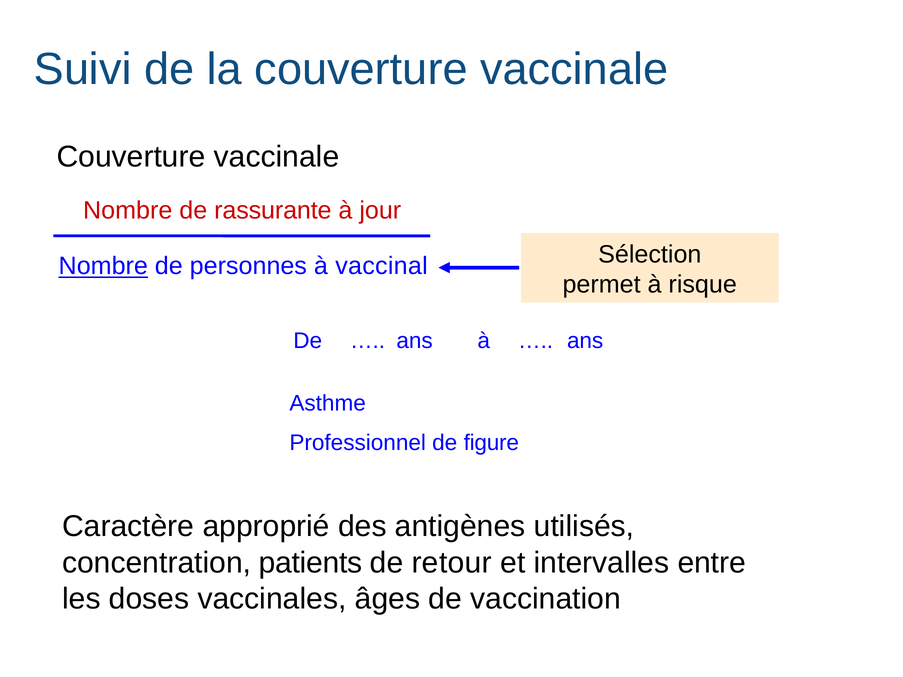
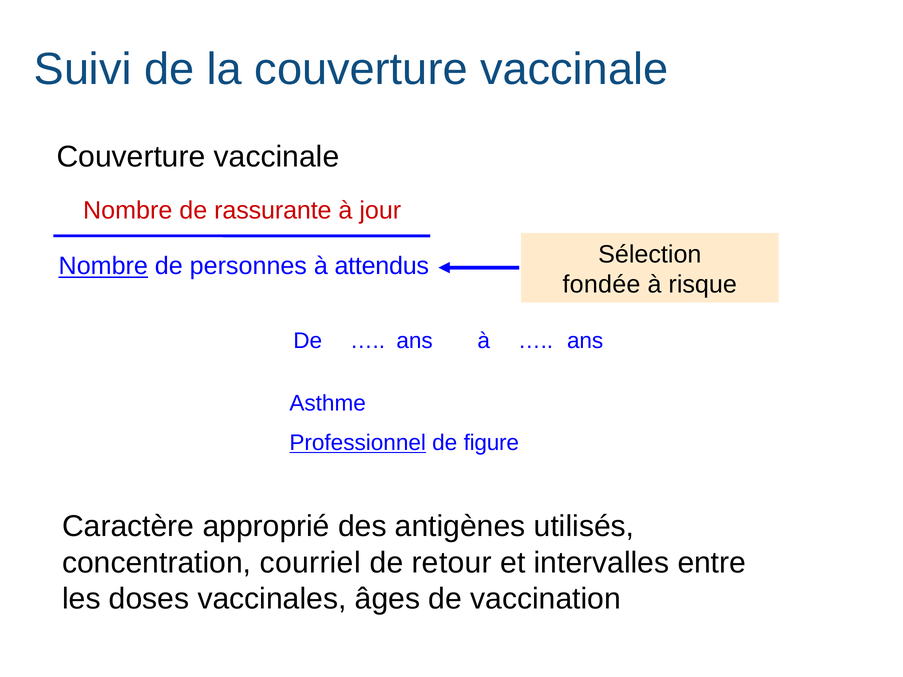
vaccinal: vaccinal -> attendus
permet: permet -> fondée
Professionnel underline: none -> present
patients: patients -> courriel
